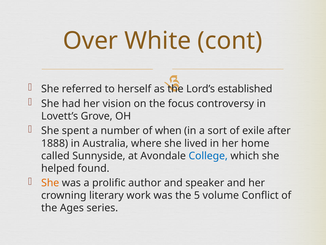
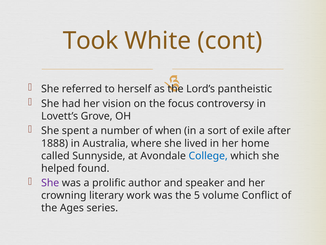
Over: Over -> Took
established: established -> pantheistic
She at (50, 183) colour: orange -> purple
